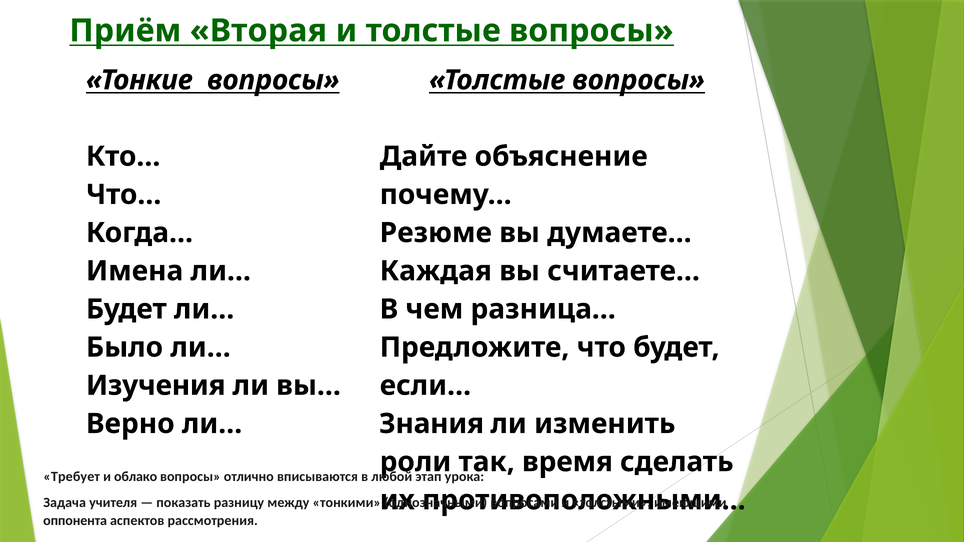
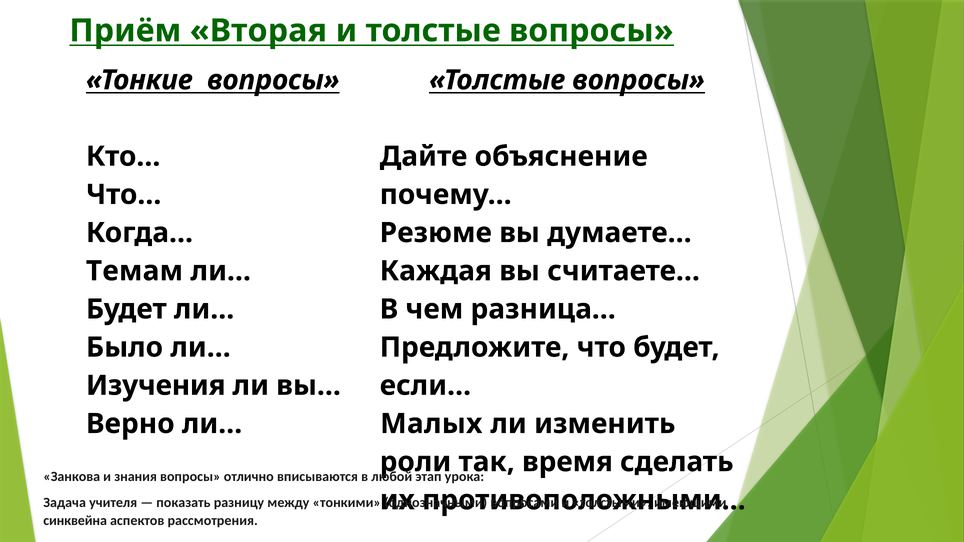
Имена: Имена -> Темам
Знания: Знания -> Малых
Требует: Требует -> Занкова
облако: облако -> знания
оппонента: оппонента -> синквейна
